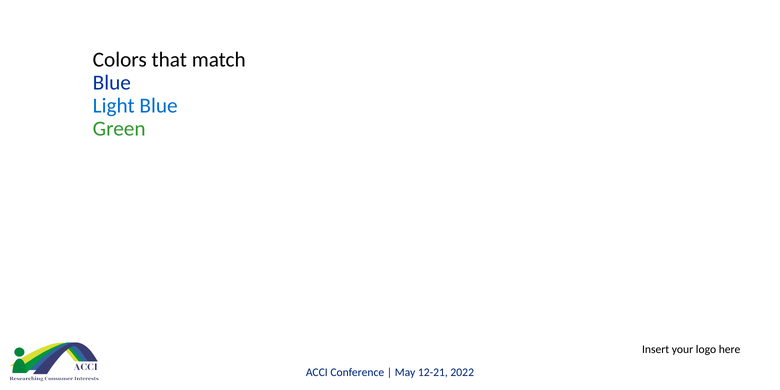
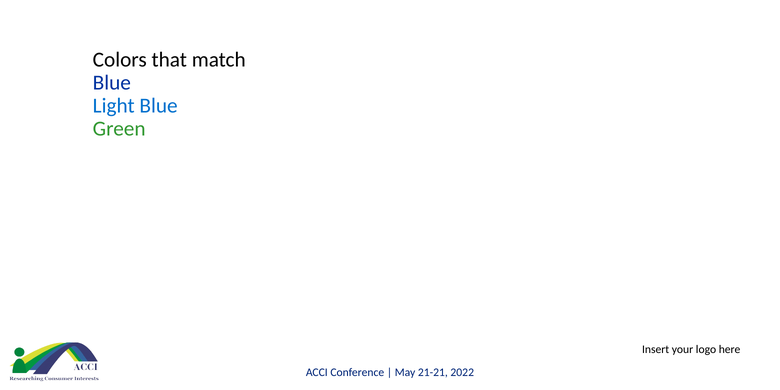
12-21: 12-21 -> 21-21
